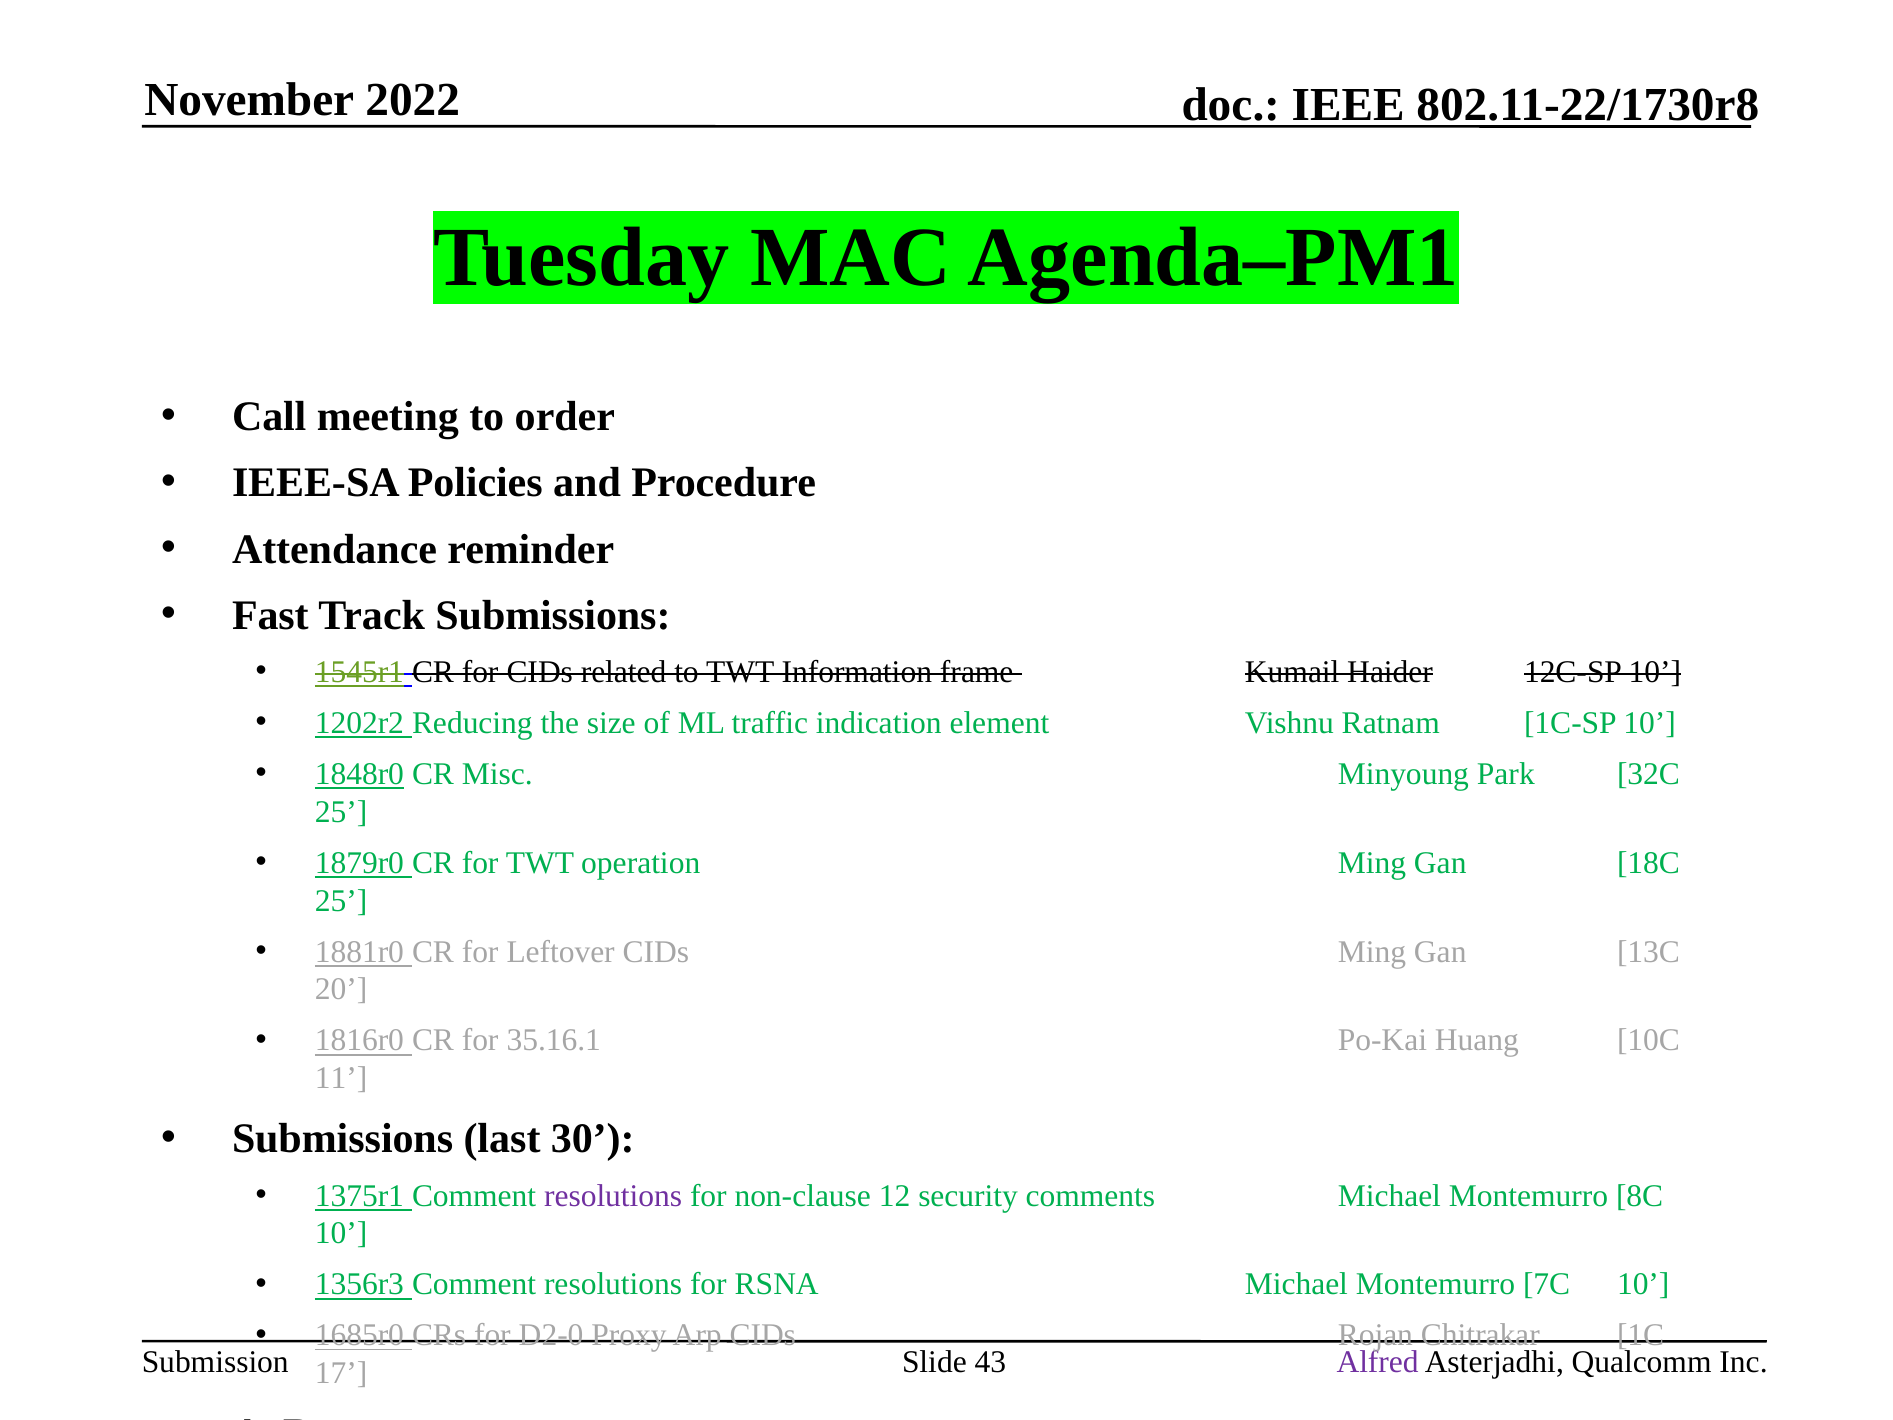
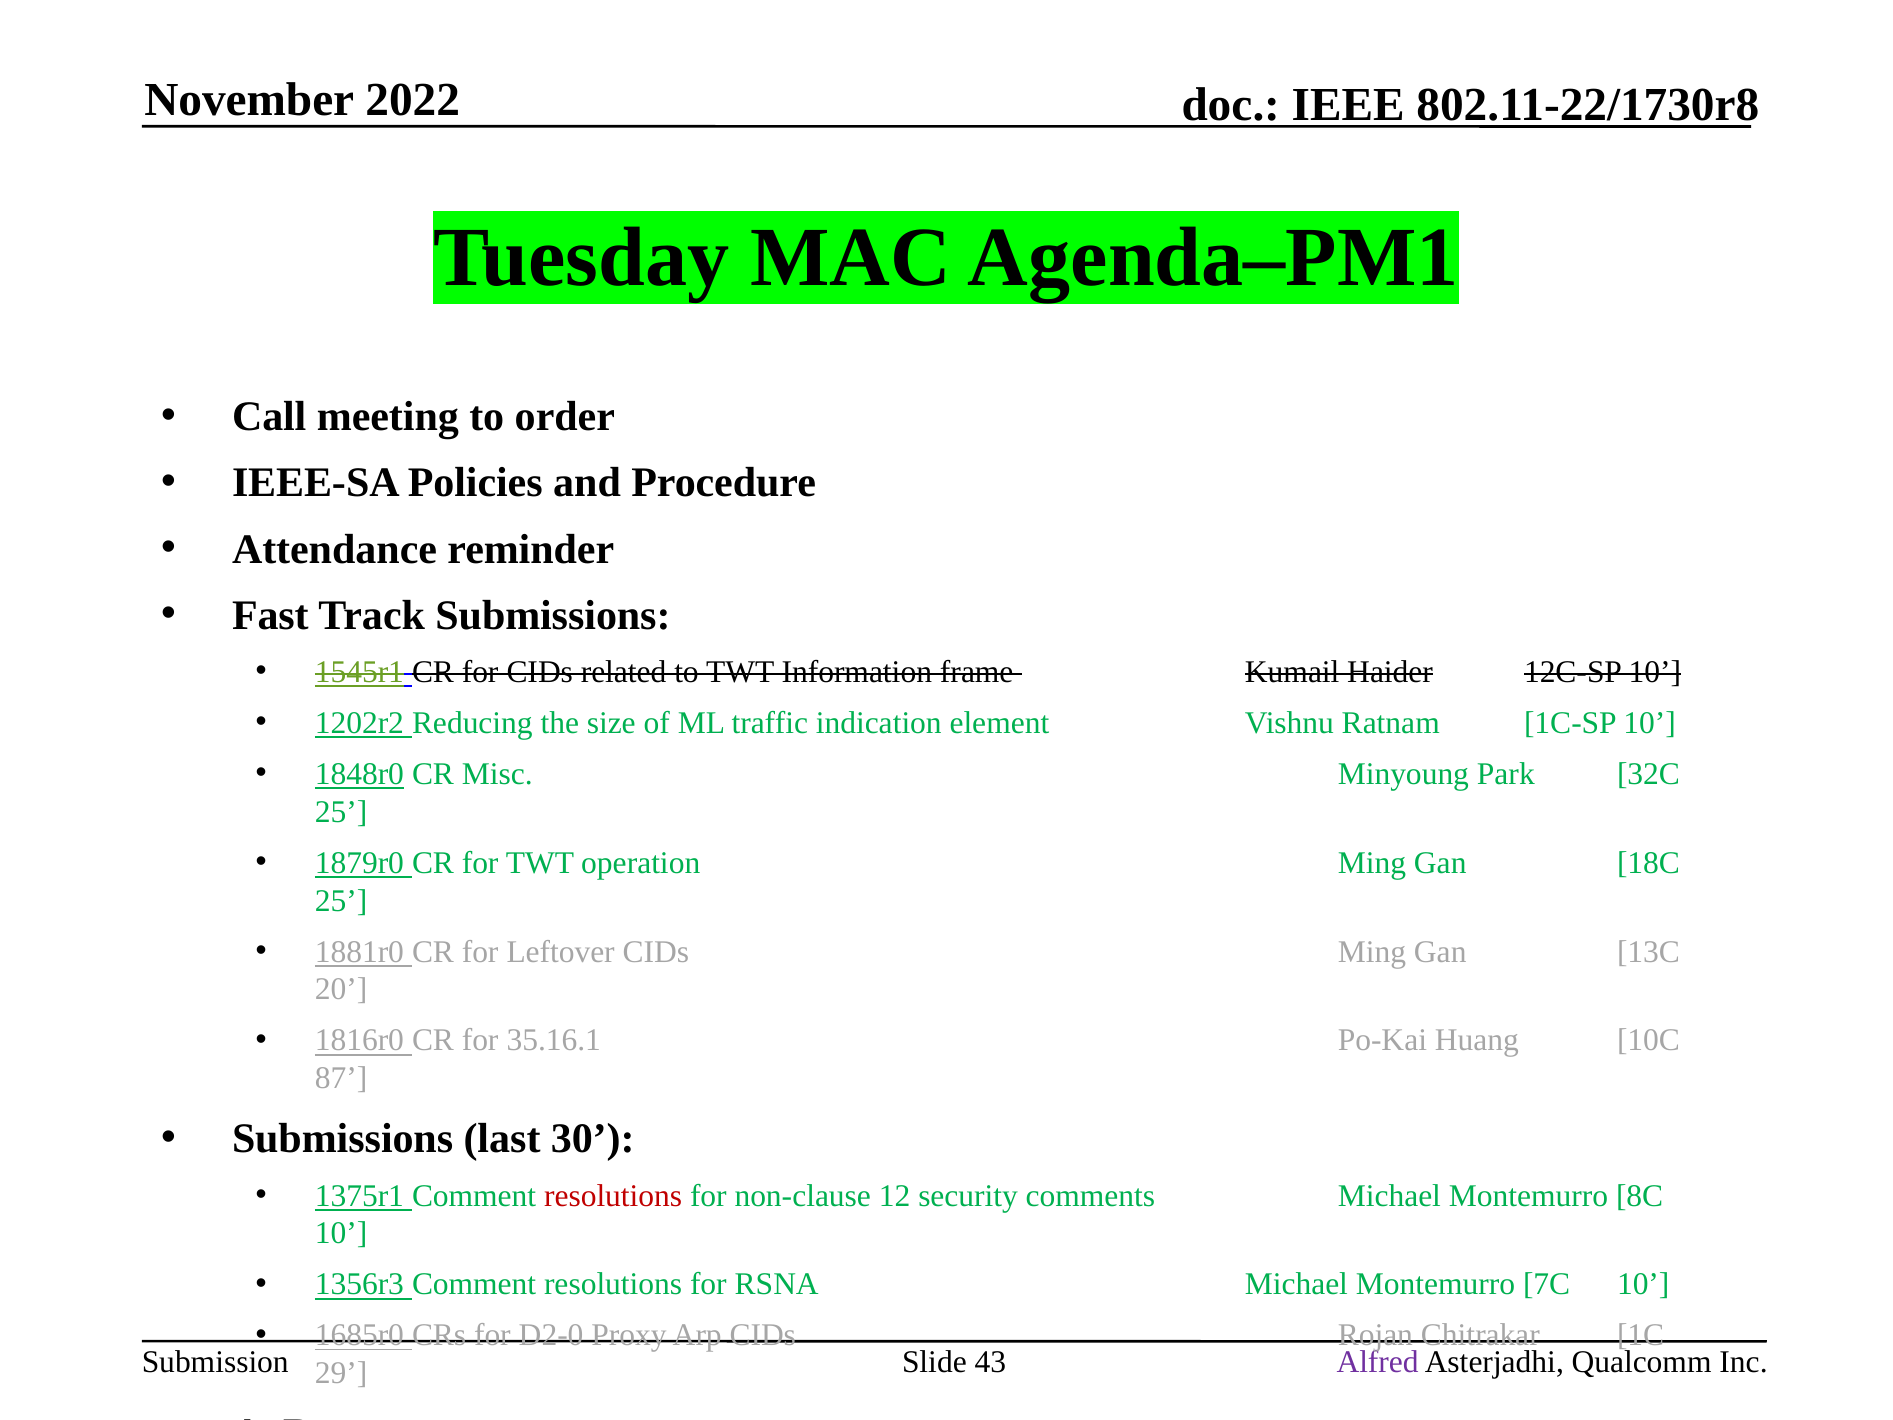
11: 11 -> 87
resolutions at (613, 1195) colour: purple -> red
17: 17 -> 29
